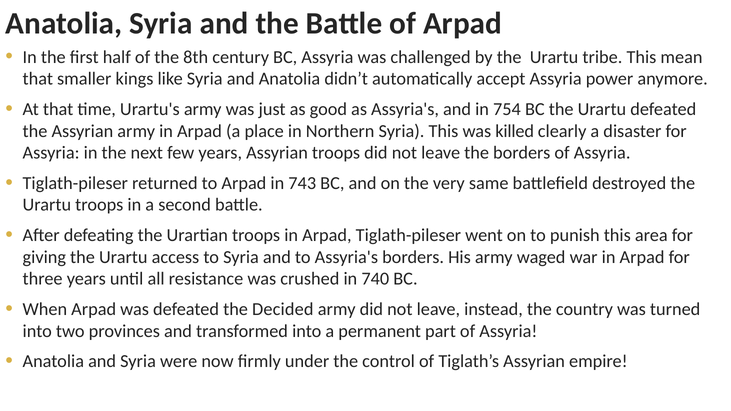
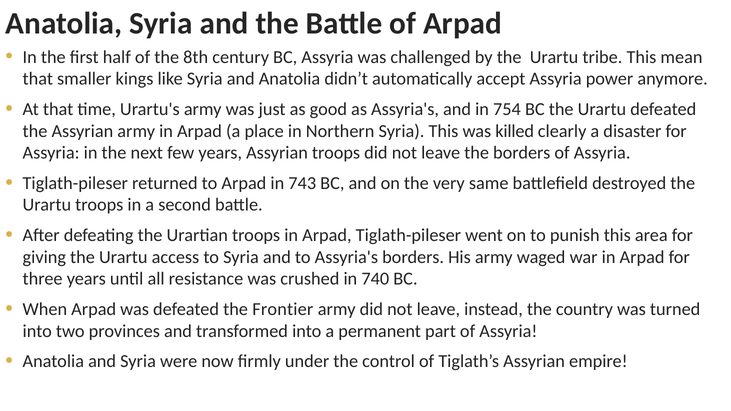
Decided: Decided -> Frontier
